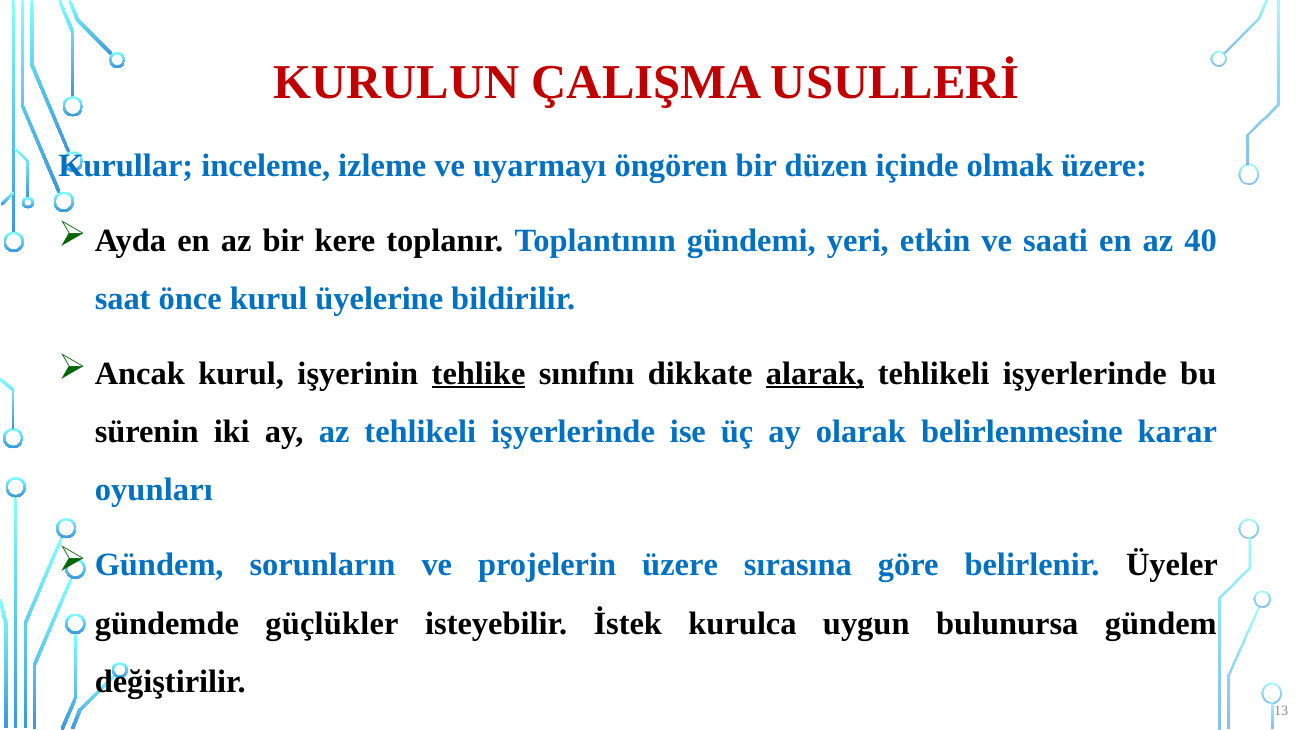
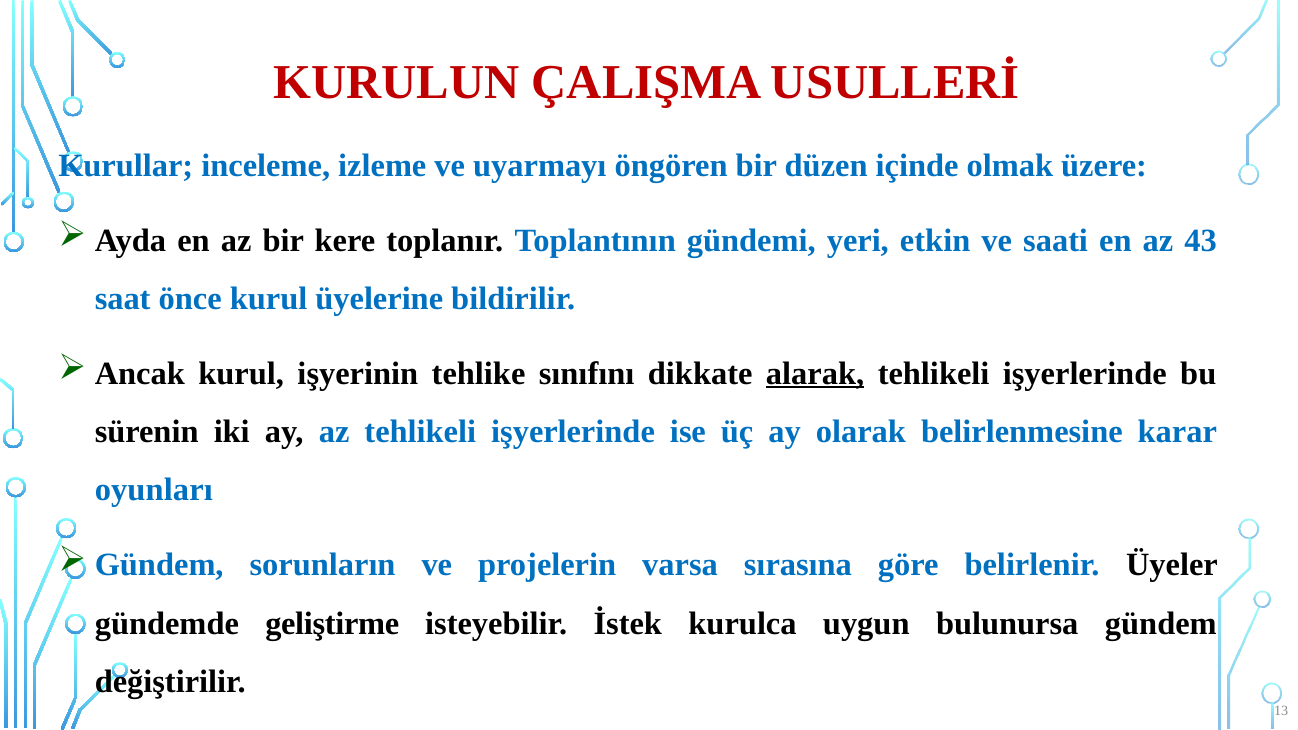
40: 40 -> 43
tehlike underline: present -> none
projelerin üzere: üzere -> varsa
güçlükler: güçlükler -> geliştirme
